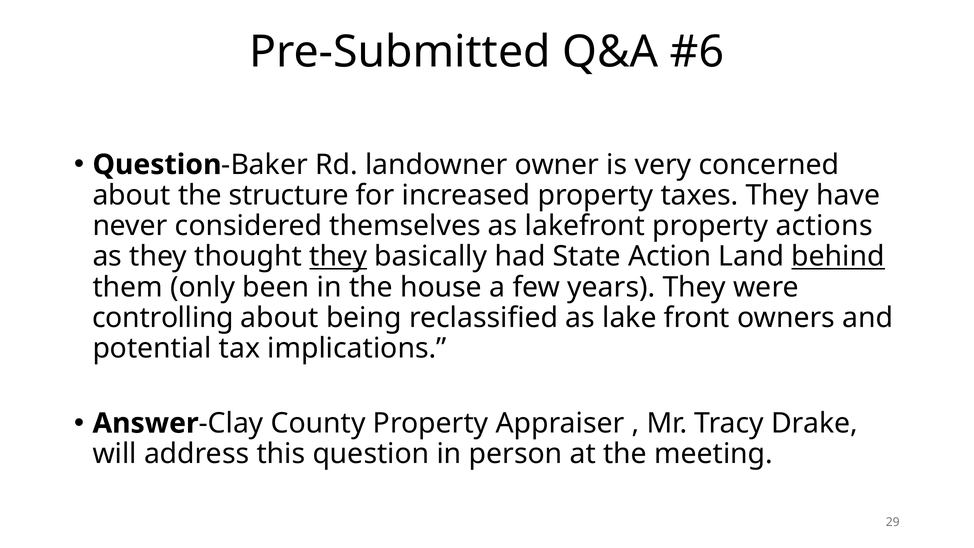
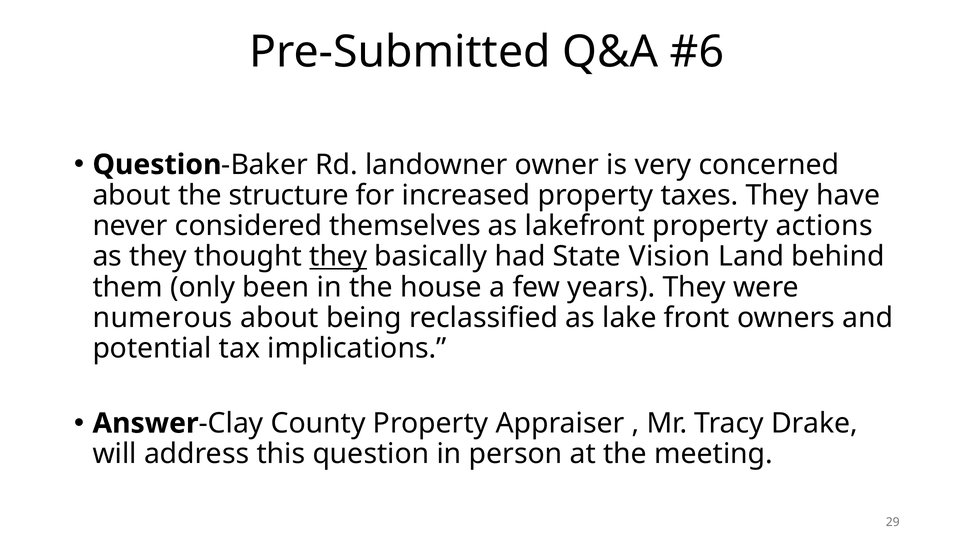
Action: Action -> Vision
behind underline: present -> none
controlling: controlling -> numerous
